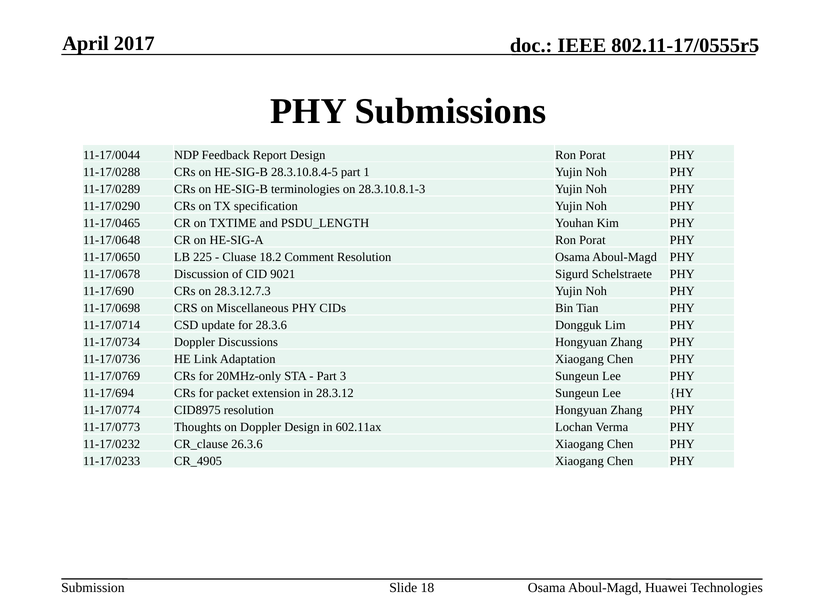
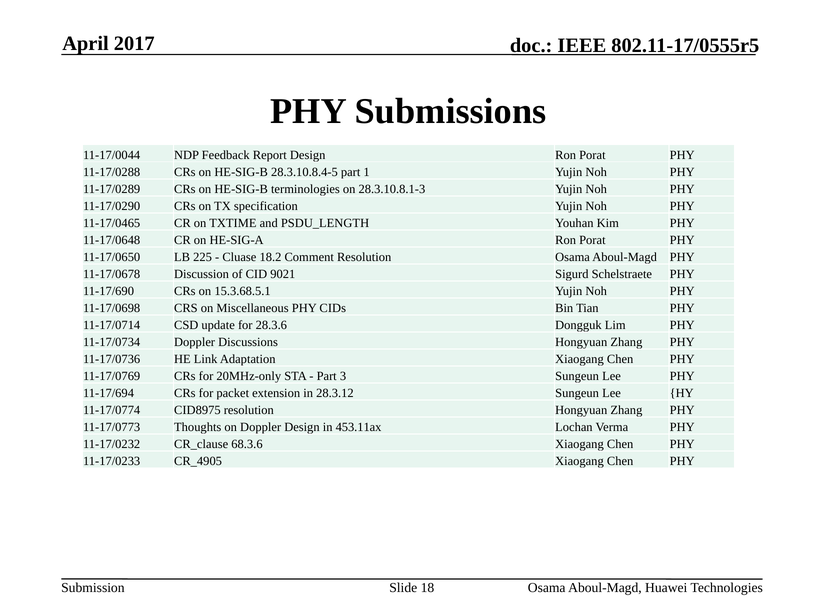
28.3.12.7.3: 28.3.12.7.3 -> 15.3.68.5.1
602.11ax: 602.11ax -> 453.11ax
26.3.6: 26.3.6 -> 68.3.6
